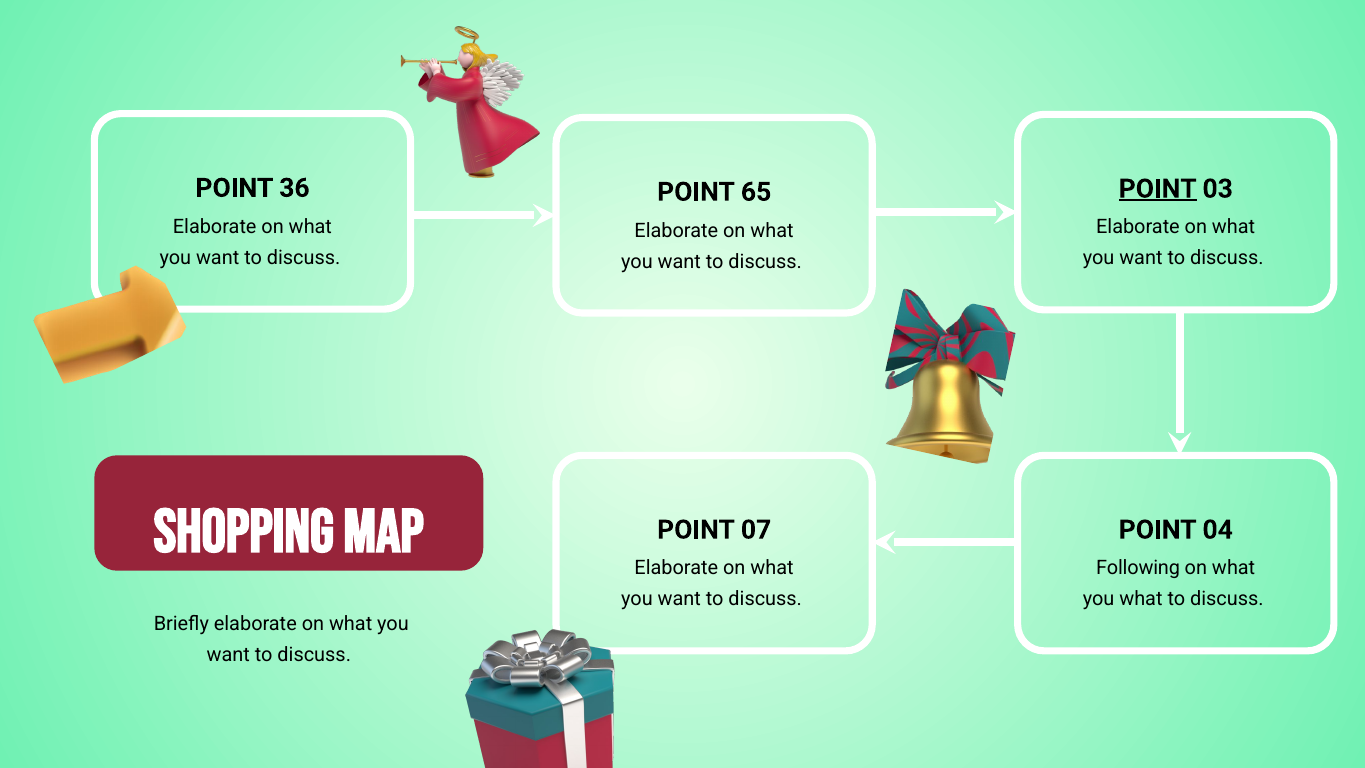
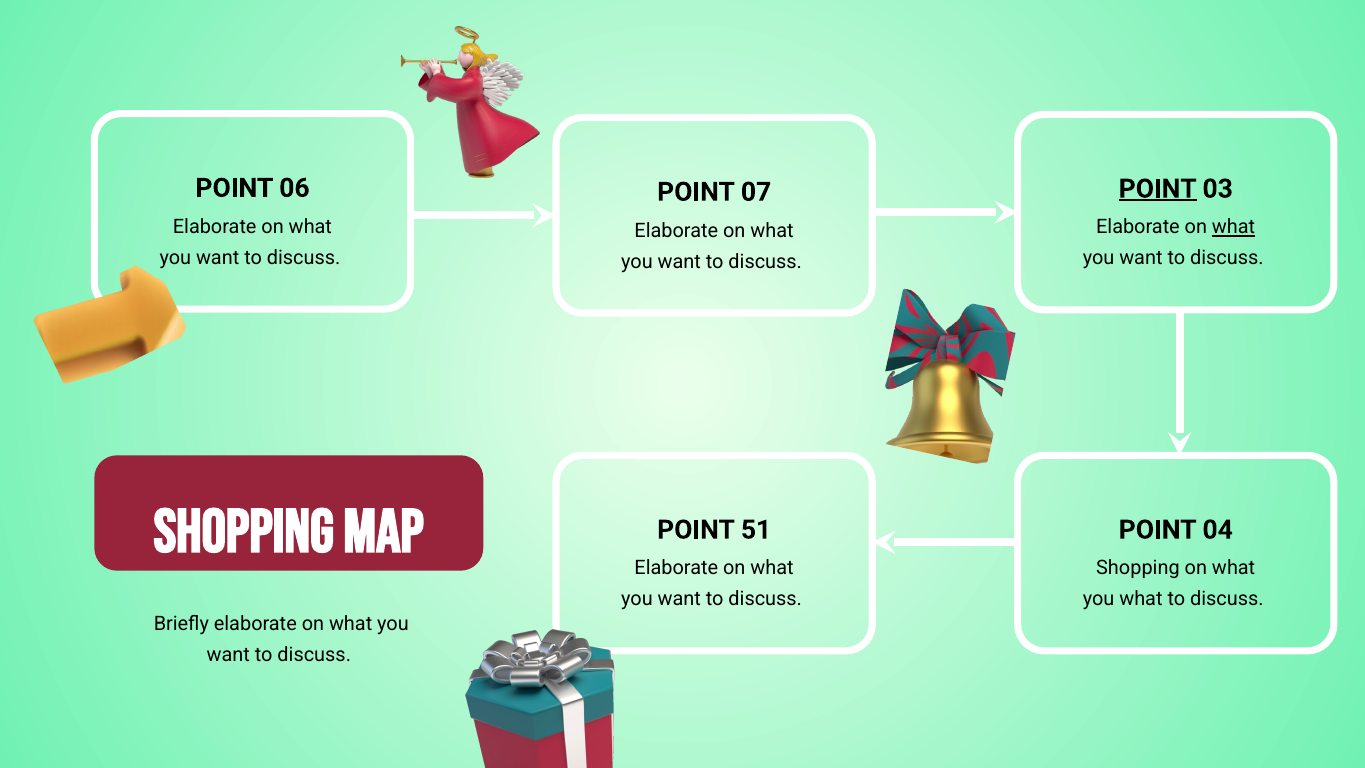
36: 36 -> 06
65: 65 -> 07
what at (1234, 227) underline: none -> present
07: 07 -> 51
Following at (1138, 568): Following -> Shopping
